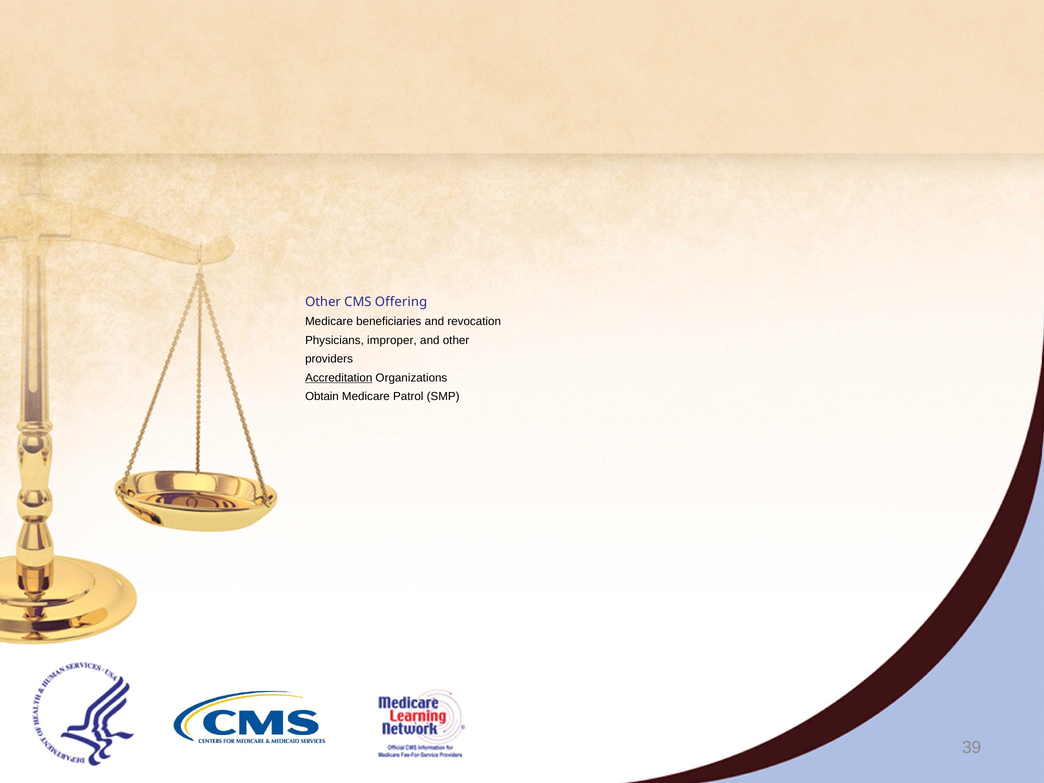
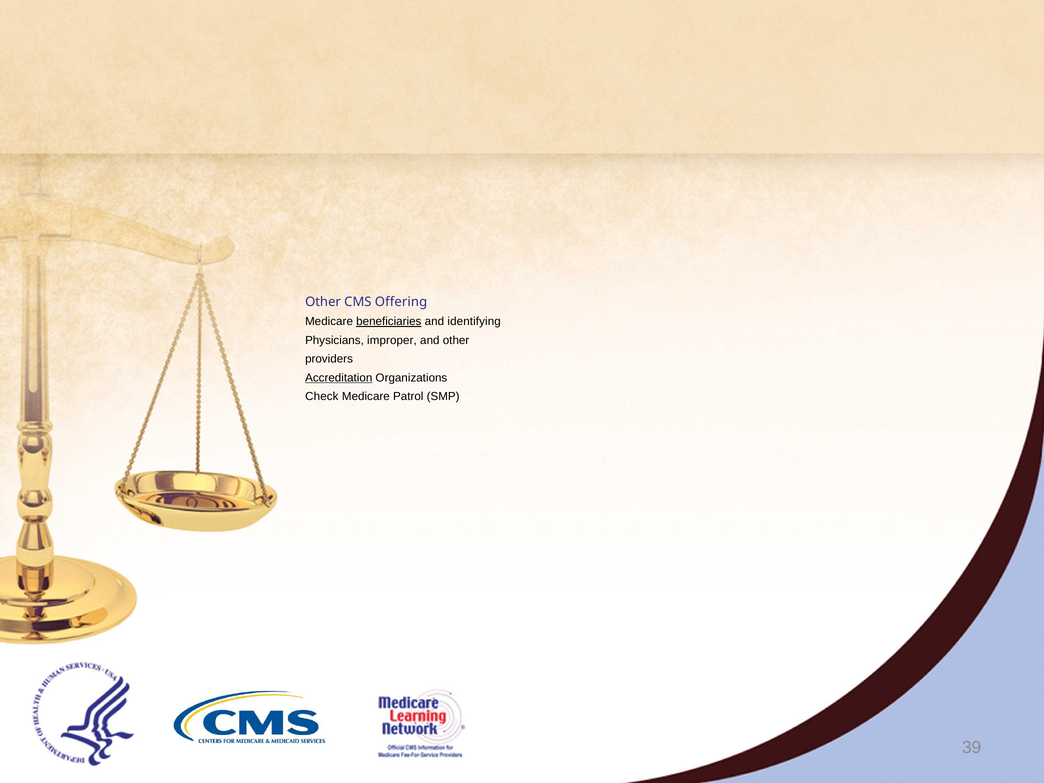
beneficiaries underline: none -> present
revocation: revocation -> identifying
Obtain: Obtain -> Check
